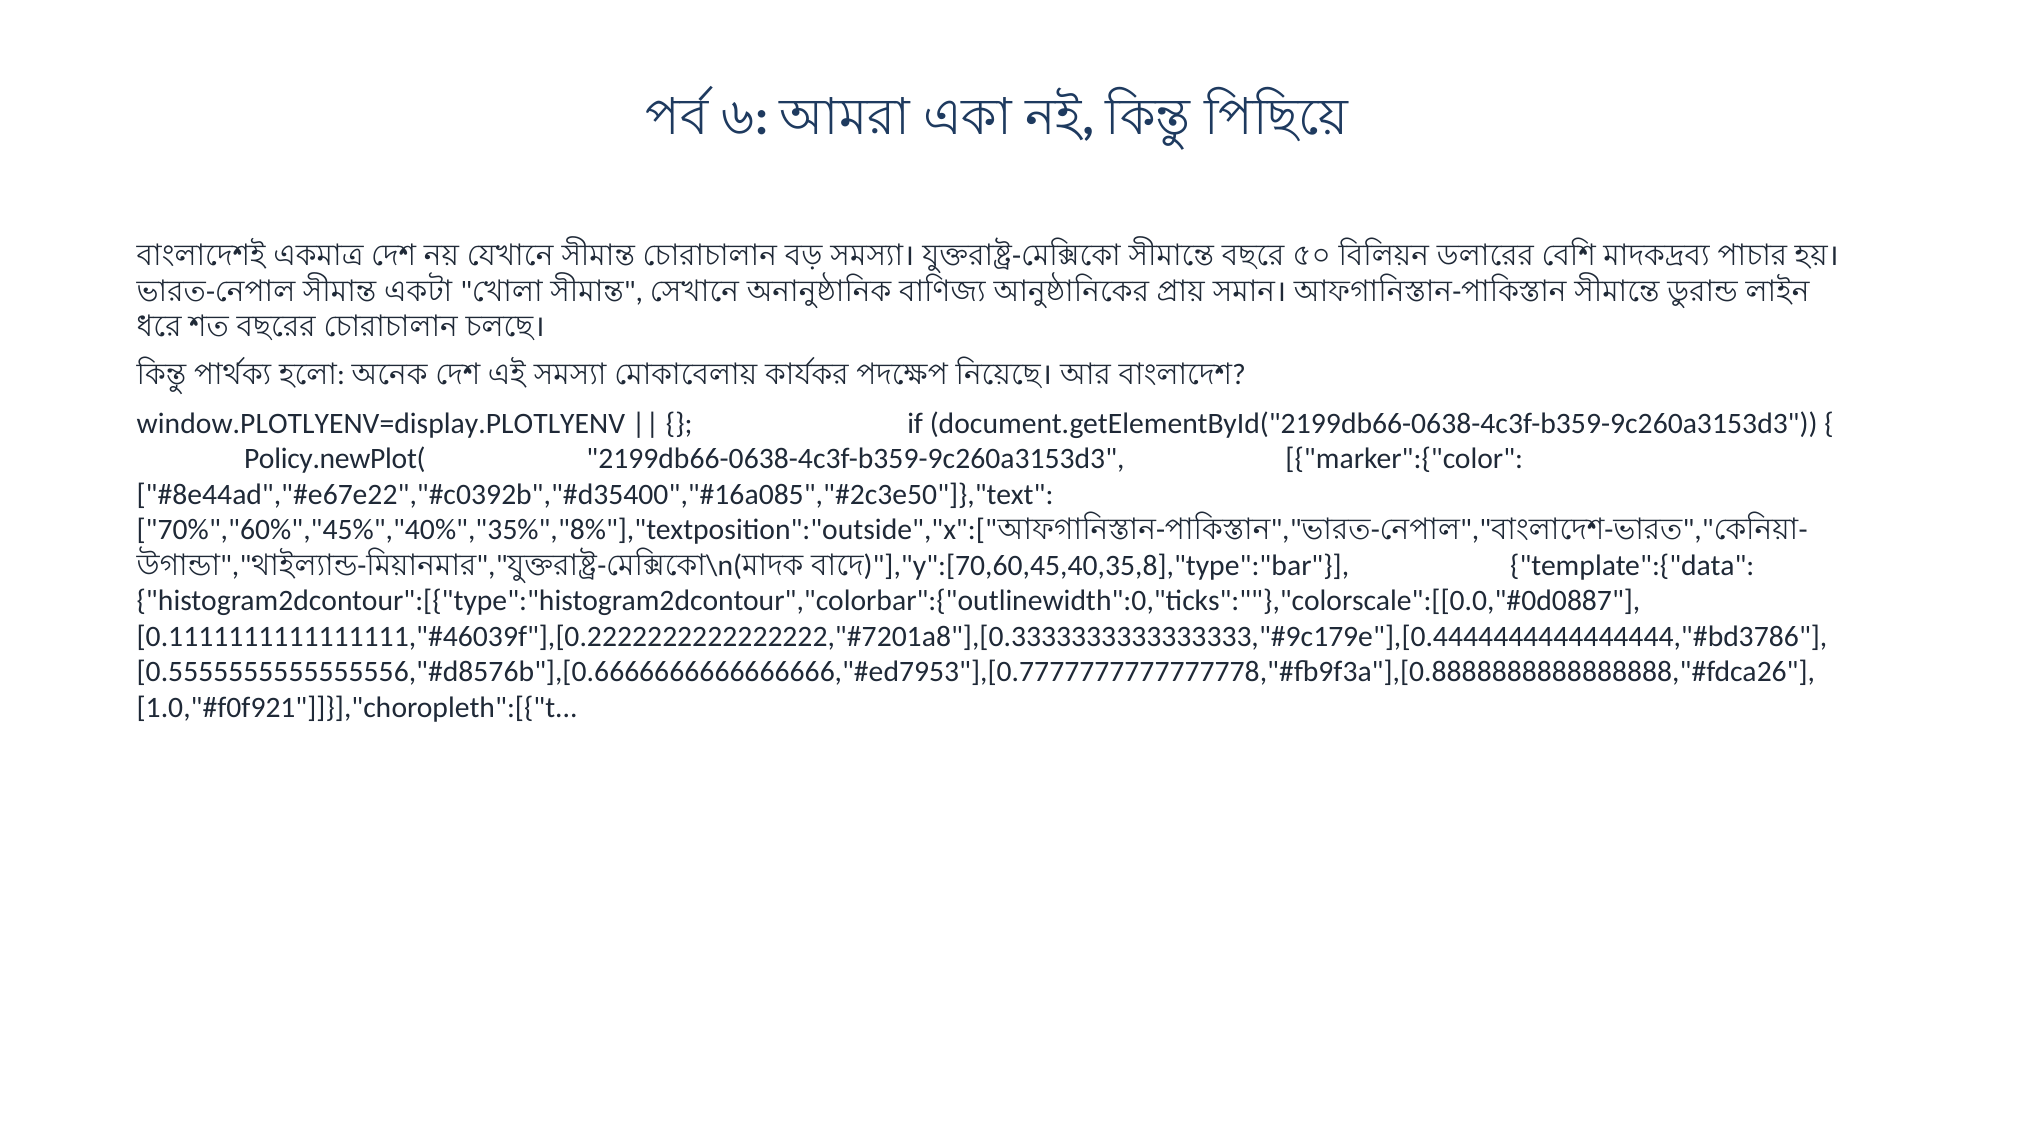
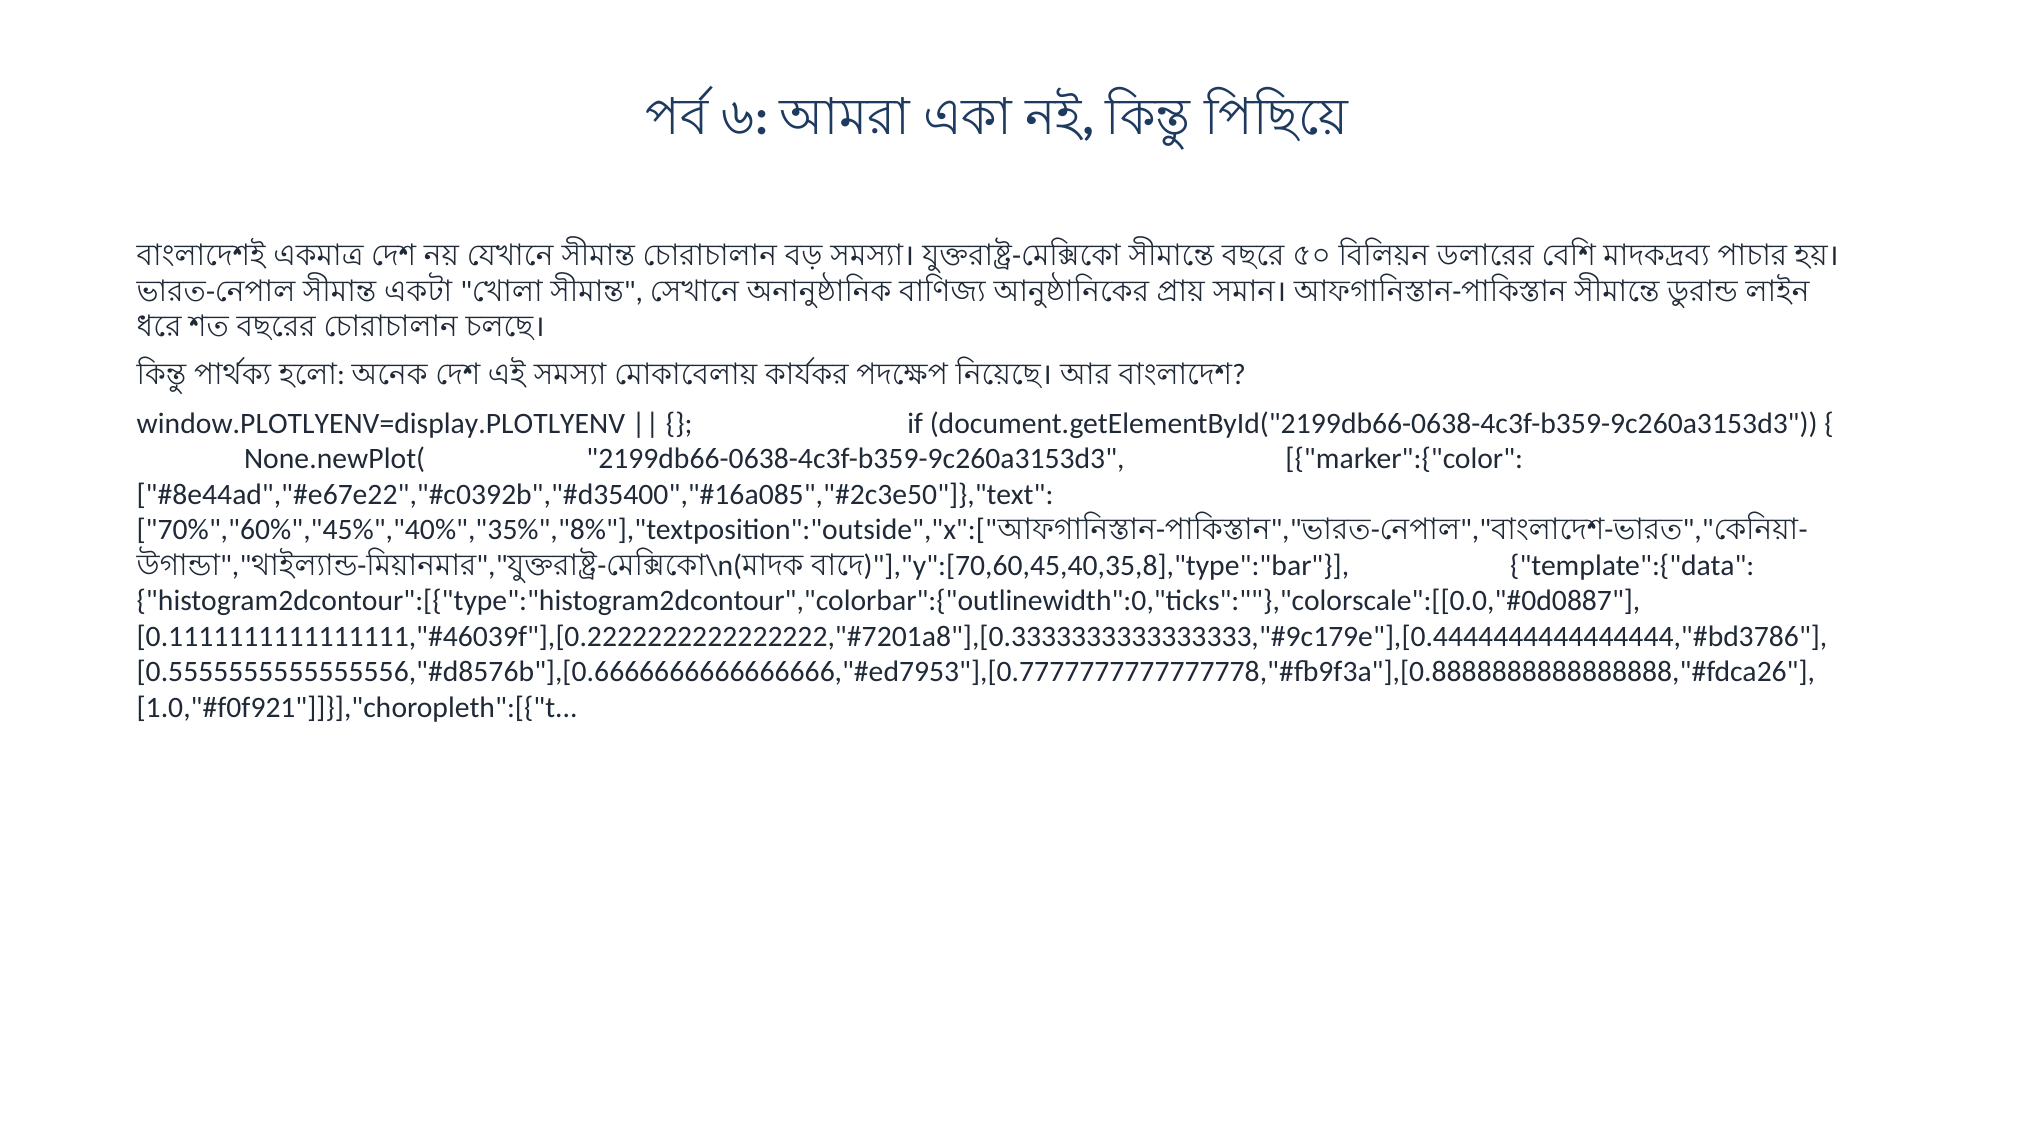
Policy.newPlot(: Policy.newPlot( -> None.newPlot(
